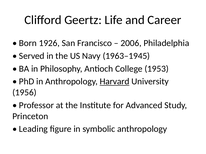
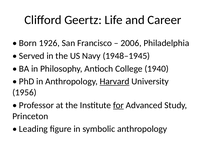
1963–1945: 1963–1945 -> 1948–1945
1953: 1953 -> 1940
for underline: none -> present
